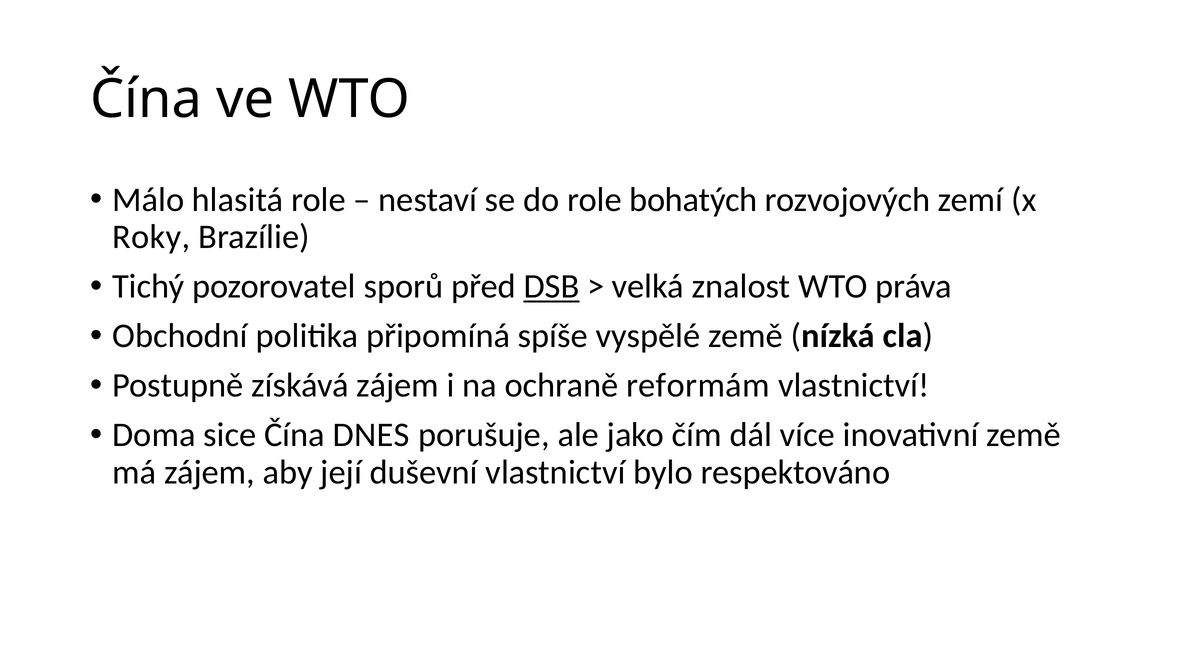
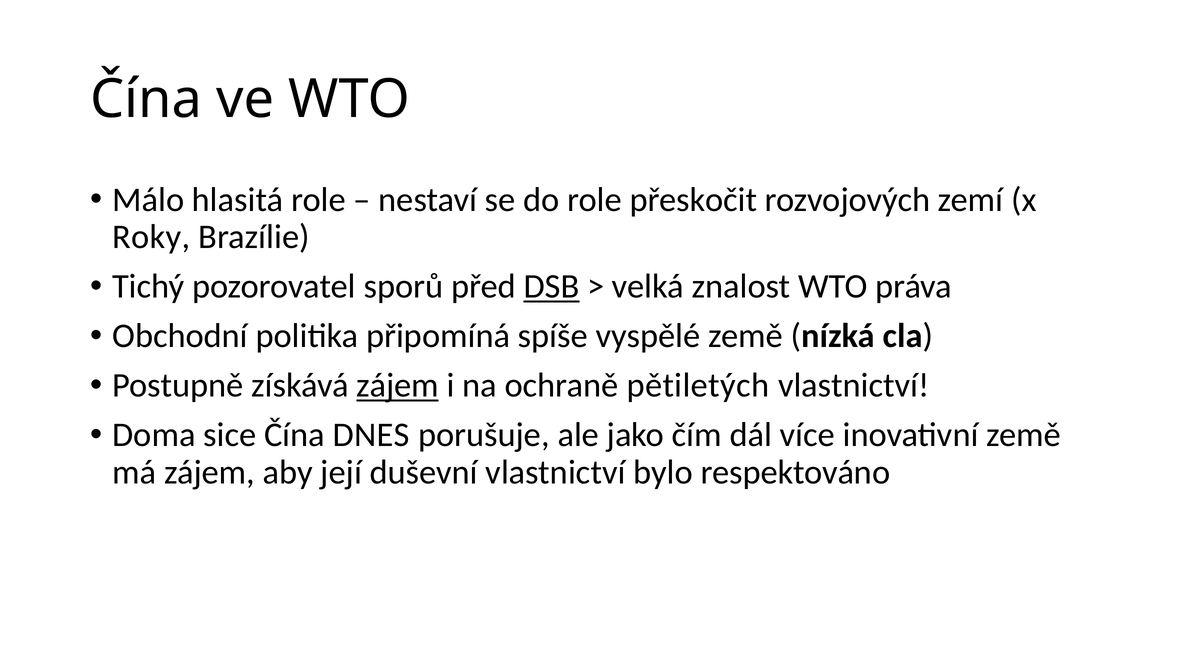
bohatých: bohatých -> přeskočit
zájem at (398, 385) underline: none -> present
reformám: reformám -> pětiletých
